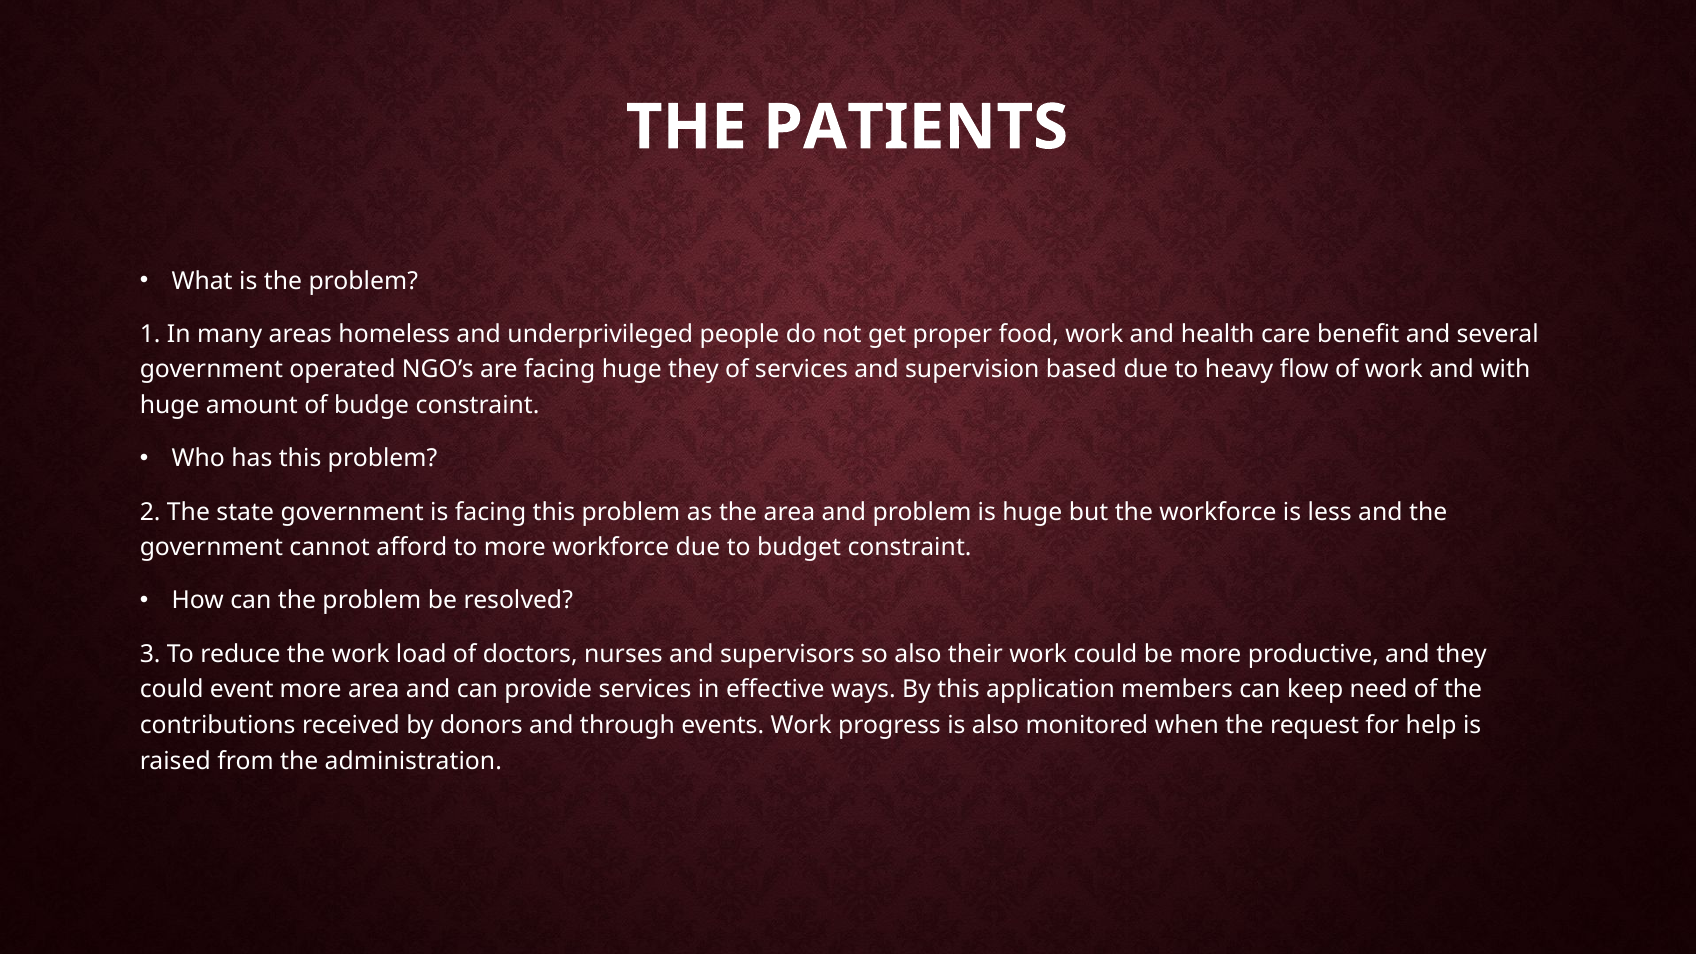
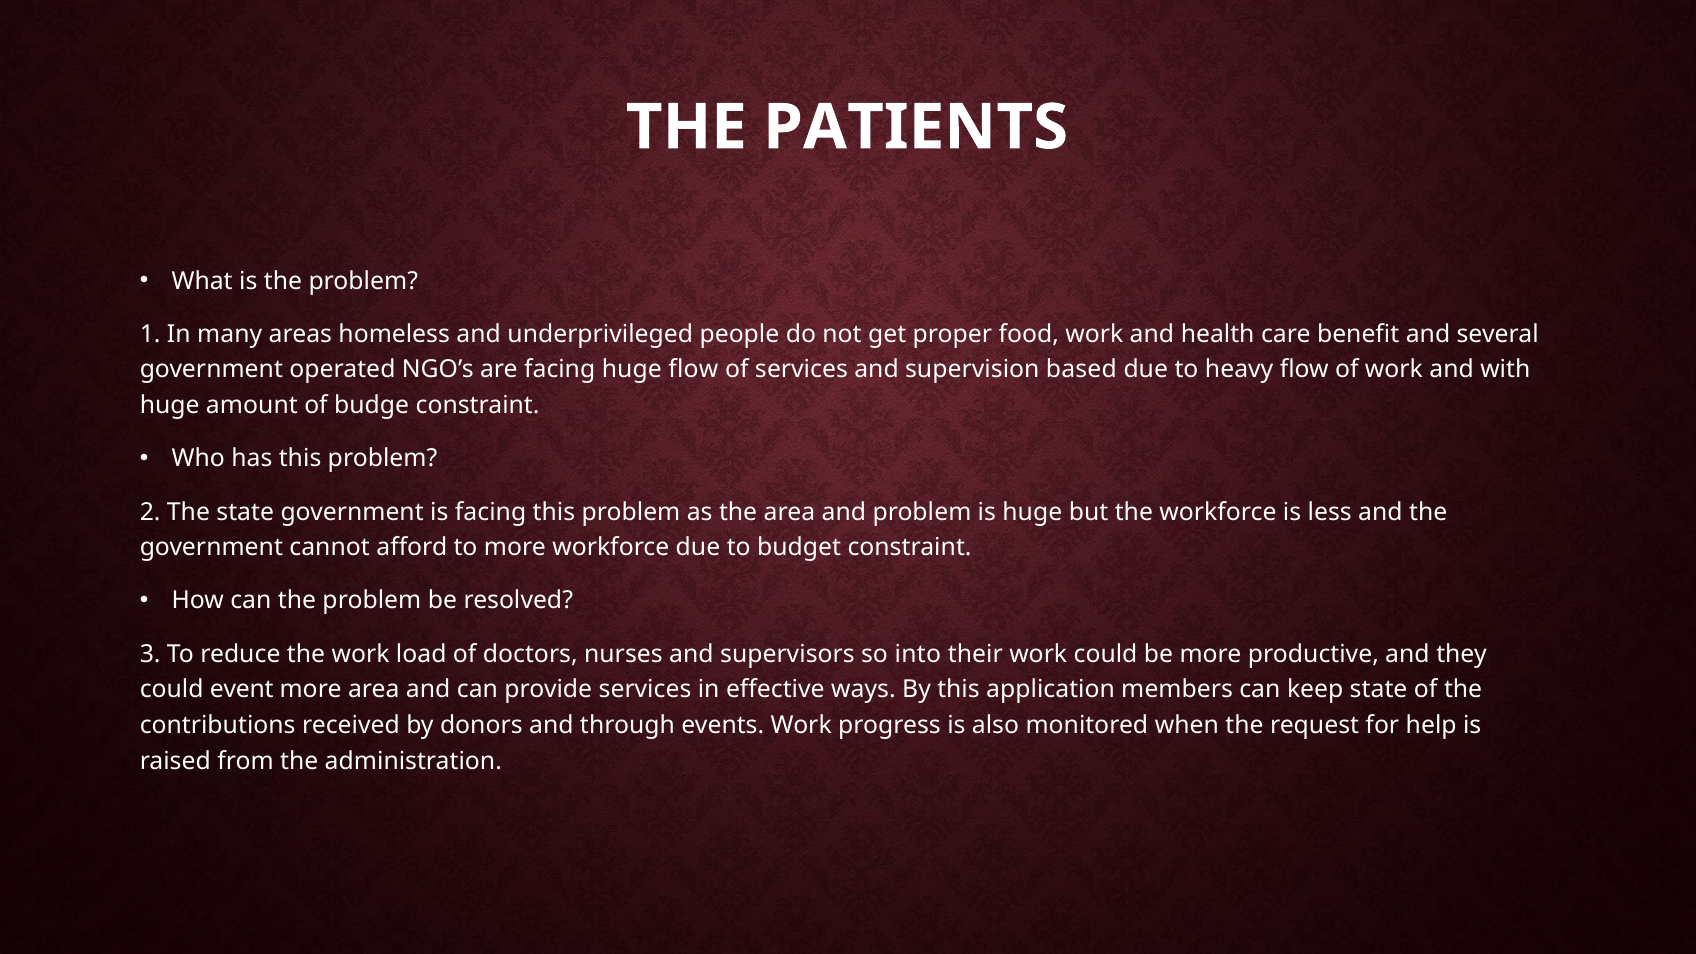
huge they: they -> flow
so also: also -> into
keep need: need -> state
